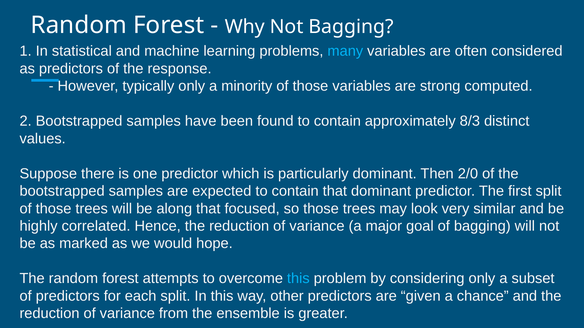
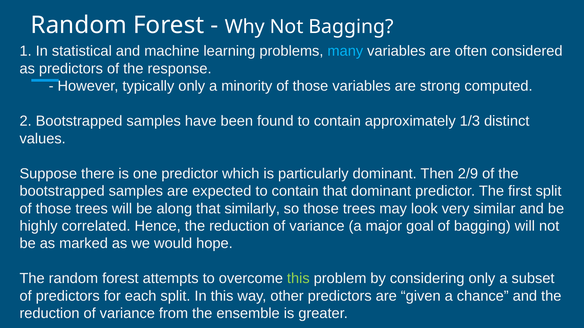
8/3: 8/3 -> 1/3
2/0: 2/0 -> 2/9
focused: focused -> similarly
this at (298, 279) colour: light blue -> light green
